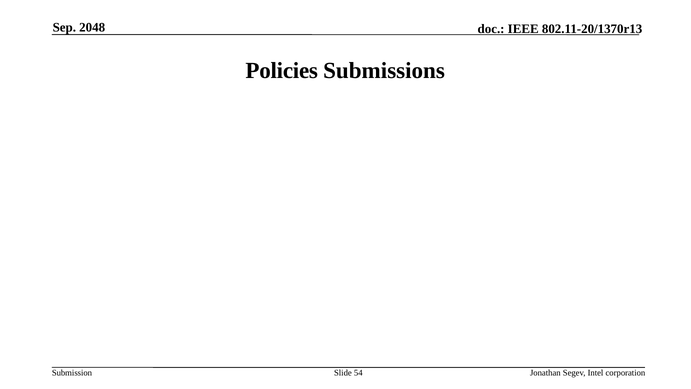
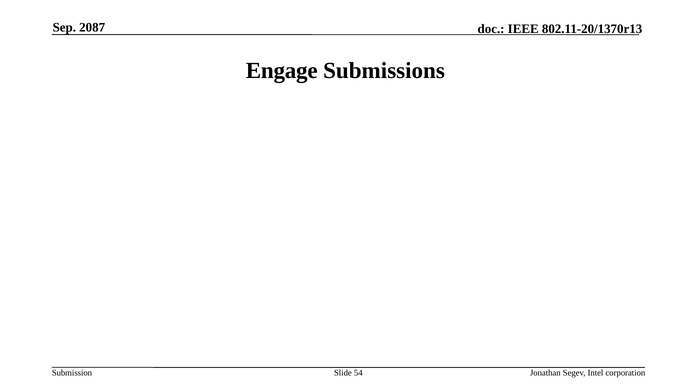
2048: 2048 -> 2087
Policies: Policies -> Engage
